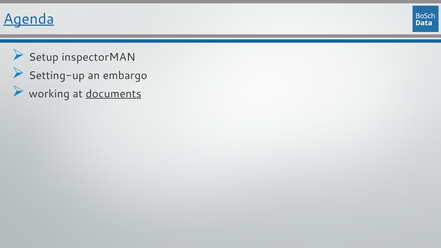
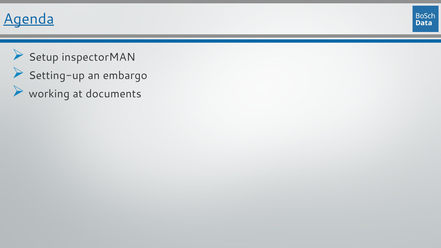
documents underline: present -> none
